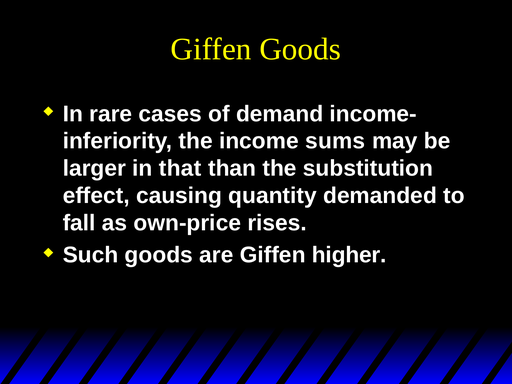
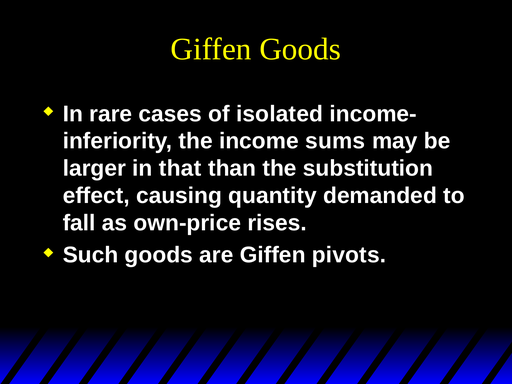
demand: demand -> isolated
higher: higher -> pivots
